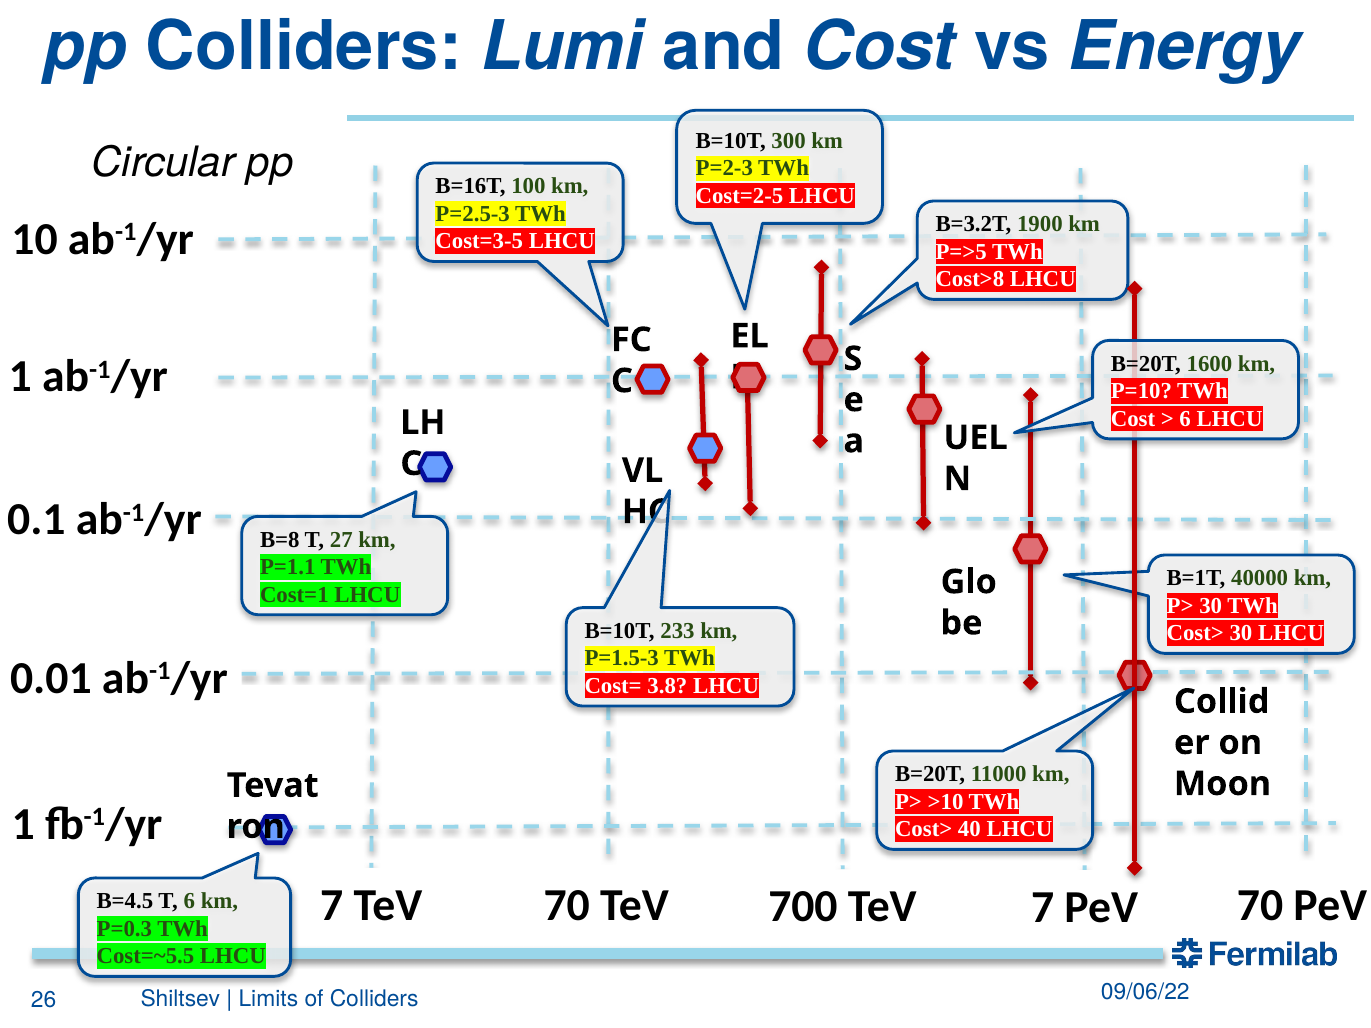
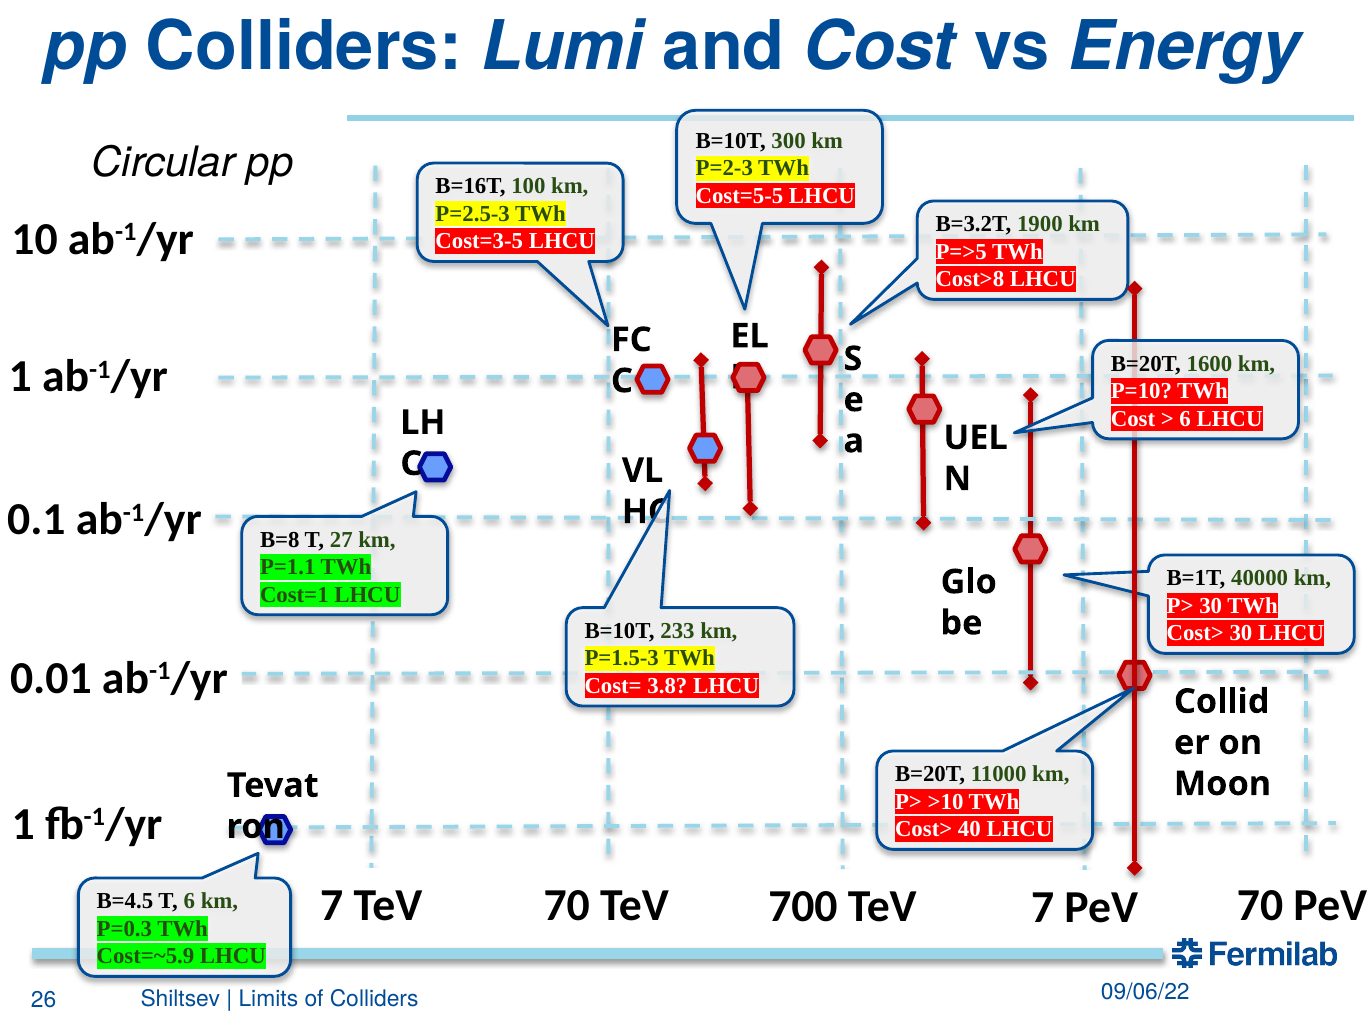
Cost=2-5: Cost=2-5 -> Cost=5-5
Cost=~5.5: Cost=~5.5 -> Cost=~5.9
